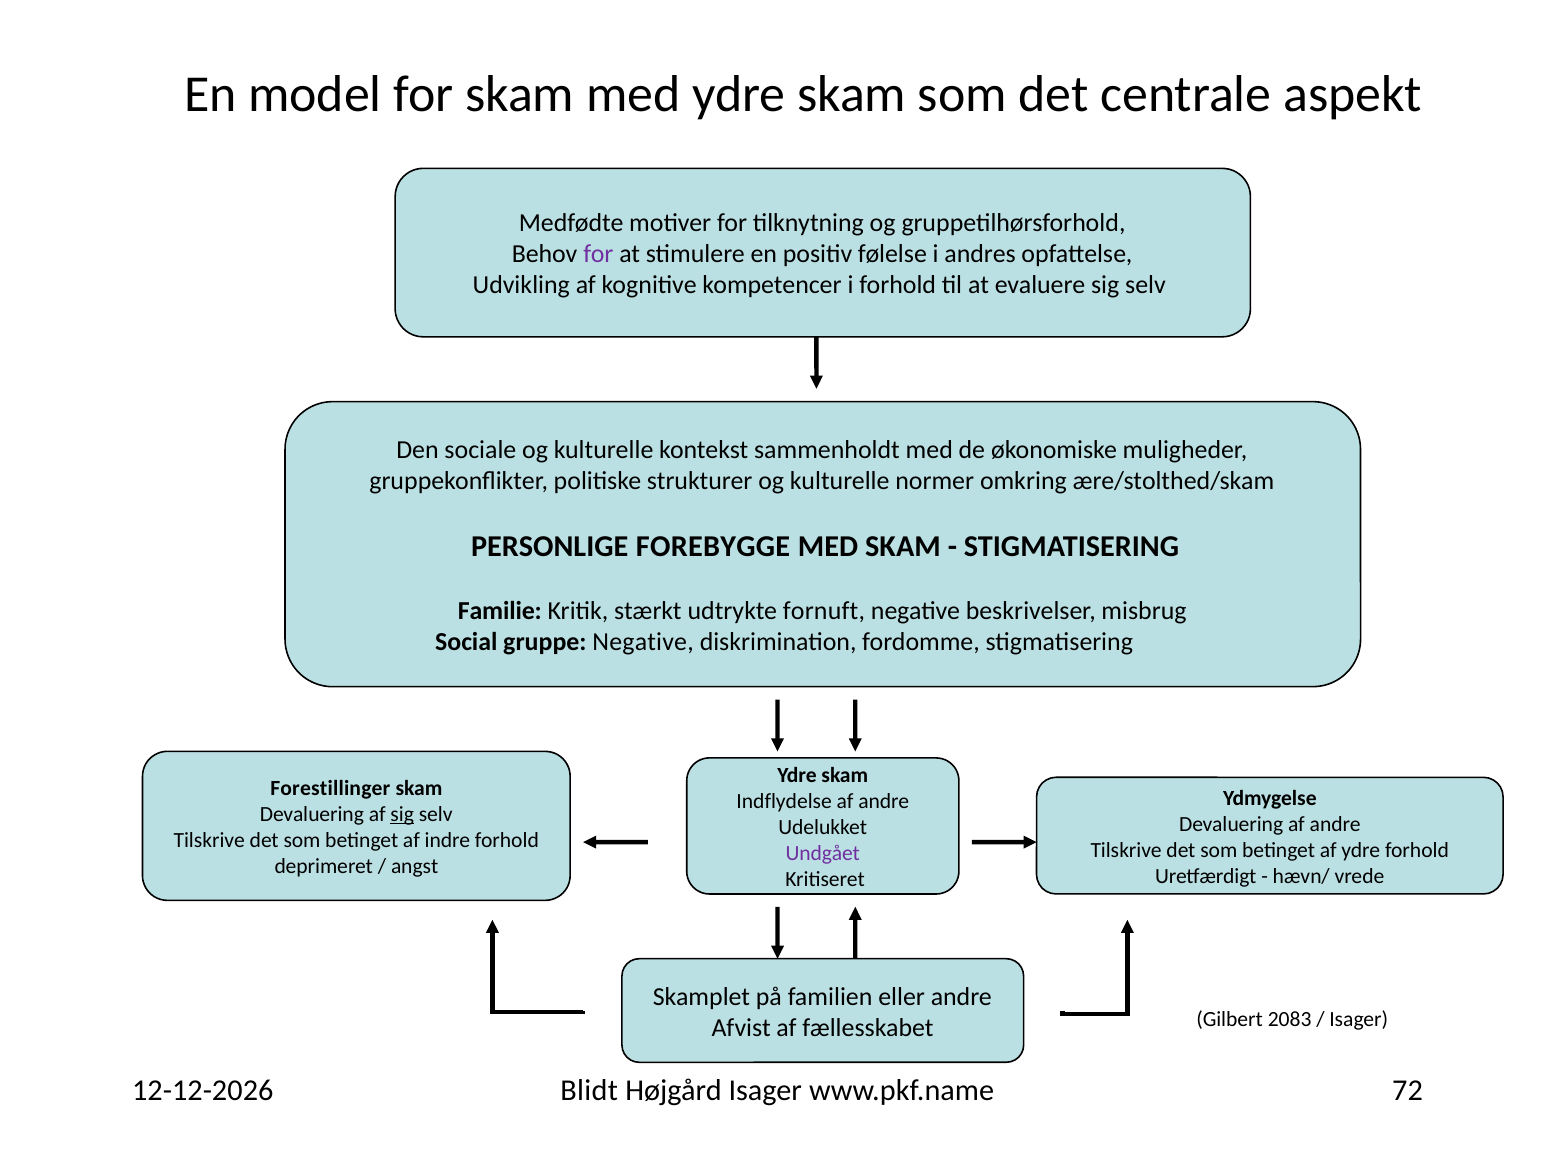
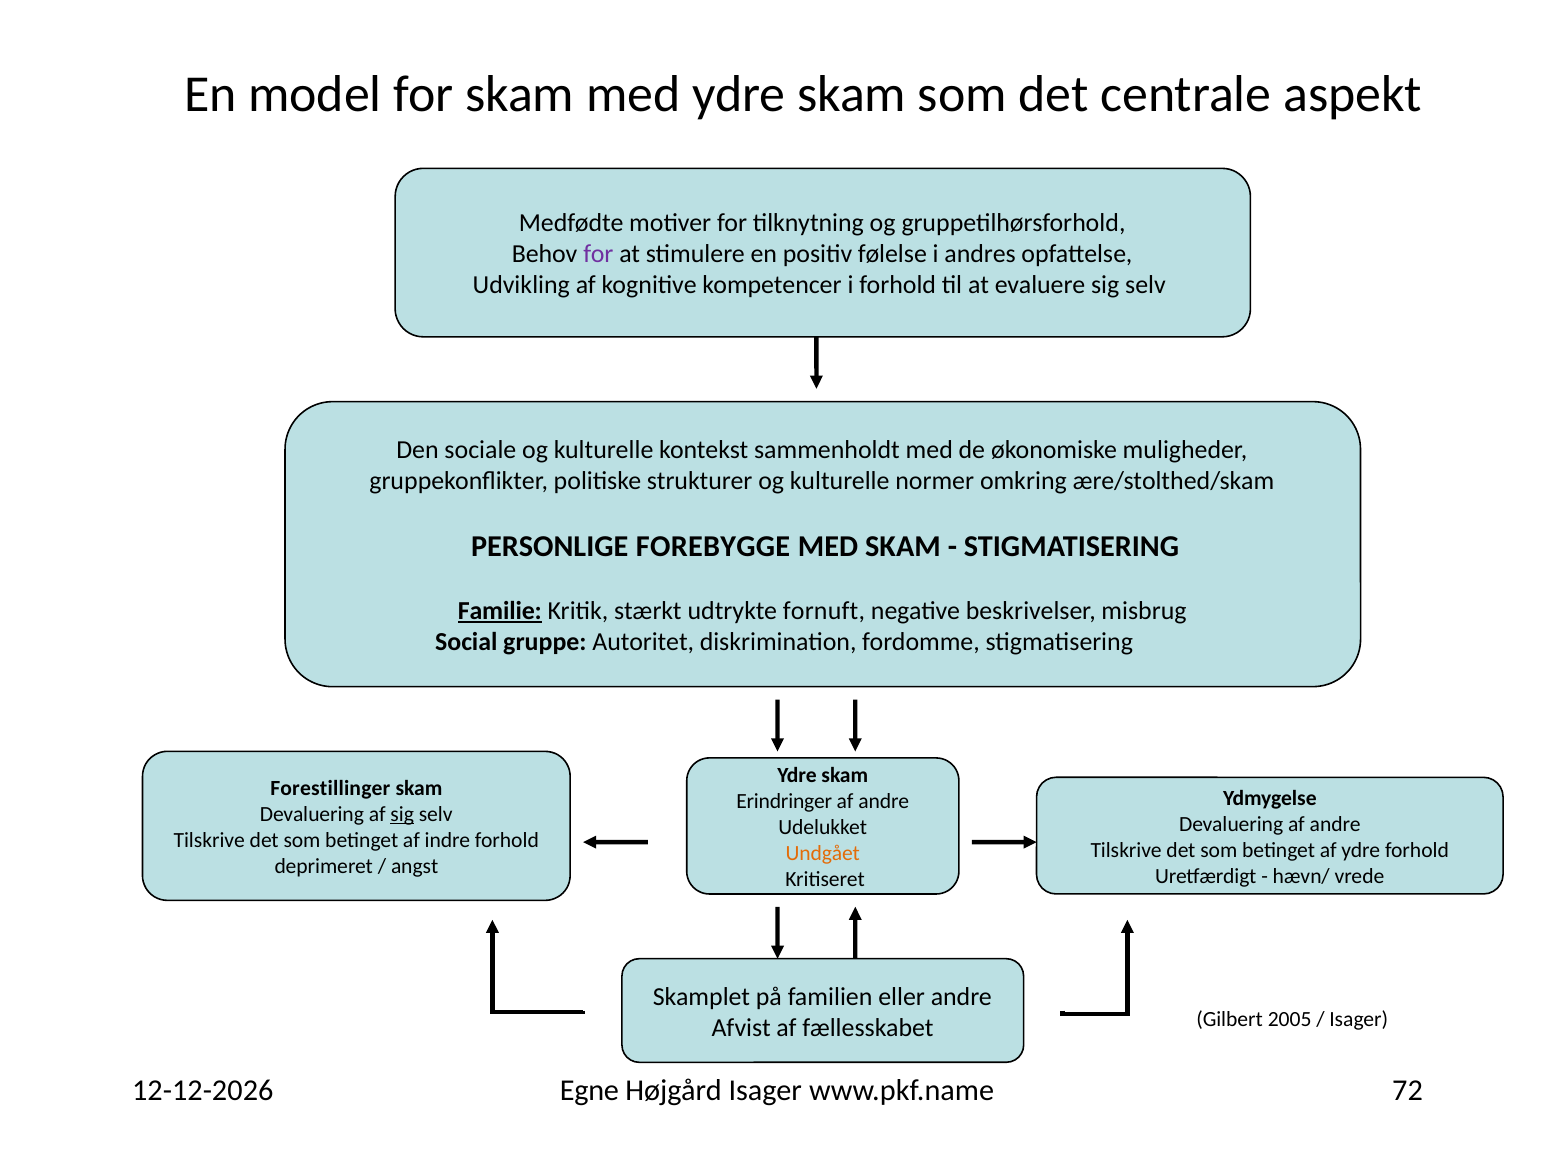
Familie underline: none -> present
gruppe Negative: Negative -> Autoritet
Indflydelse: Indflydelse -> Erindringer
Undgået colour: purple -> orange
2083: 2083 -> 2005
Blidt: Blidt -> Egne
